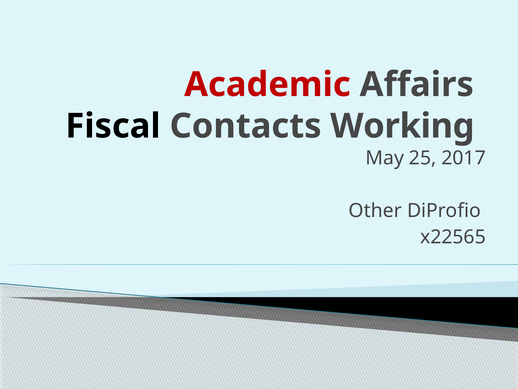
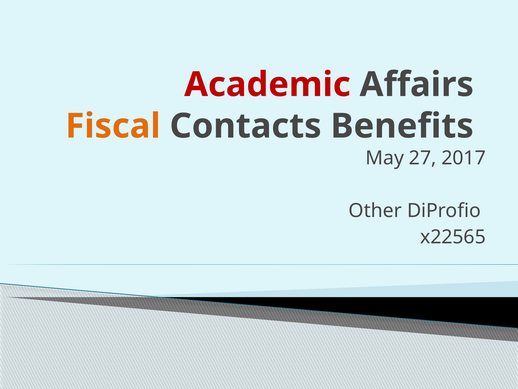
Fiscal colour: black -> orange
Working: Working -> Benefits
25: 25 -> 27
